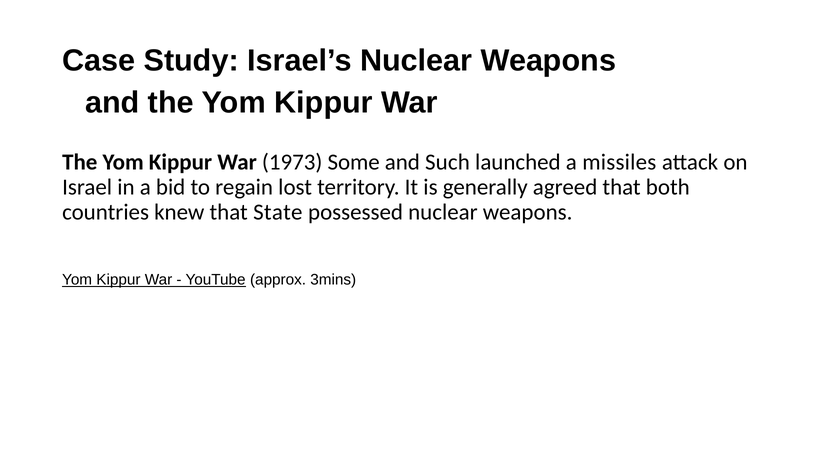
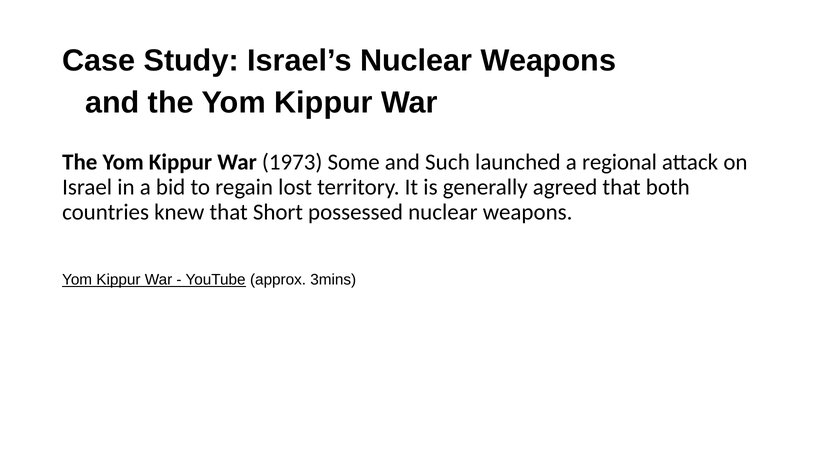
missiles: missiles -> regional
State: State -> Short
